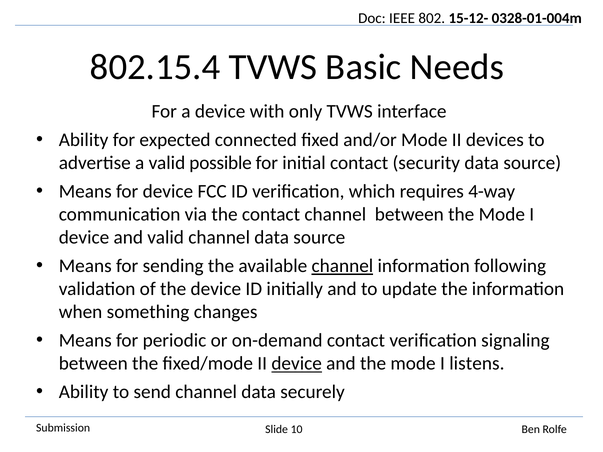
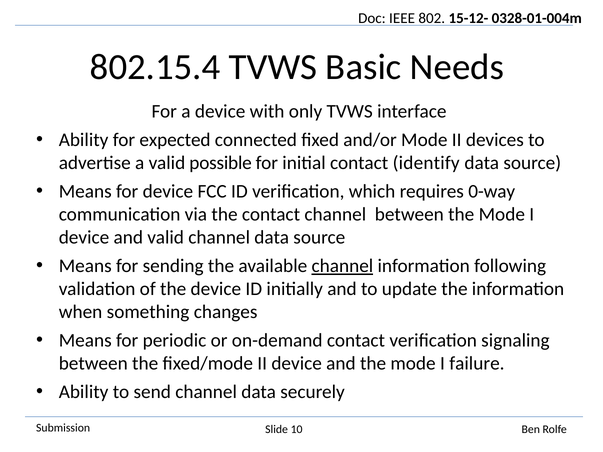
security: security -> identify
4-way: 4-way -> 0-way
device at (297, 364) underline: present -> none
listens: listens -> failure
